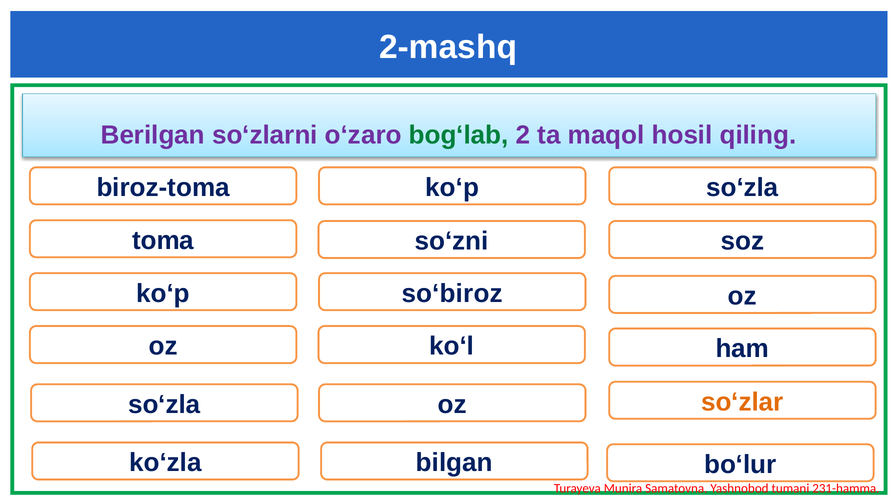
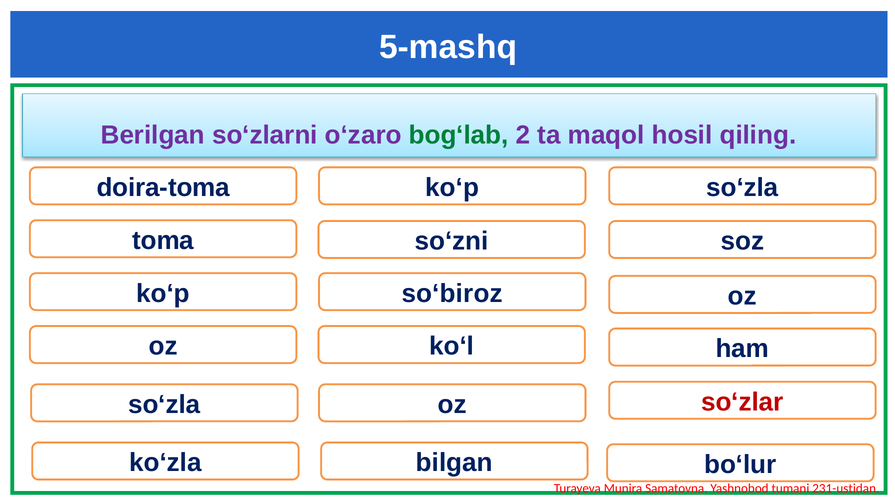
2-mashq: 2-mashq -> 5-mashq
biroz-toma: biroz-toma -> doira-toma
so‘zlar colour: orange -> red
231-hamma: 231-hamma -> 231-ustidan
